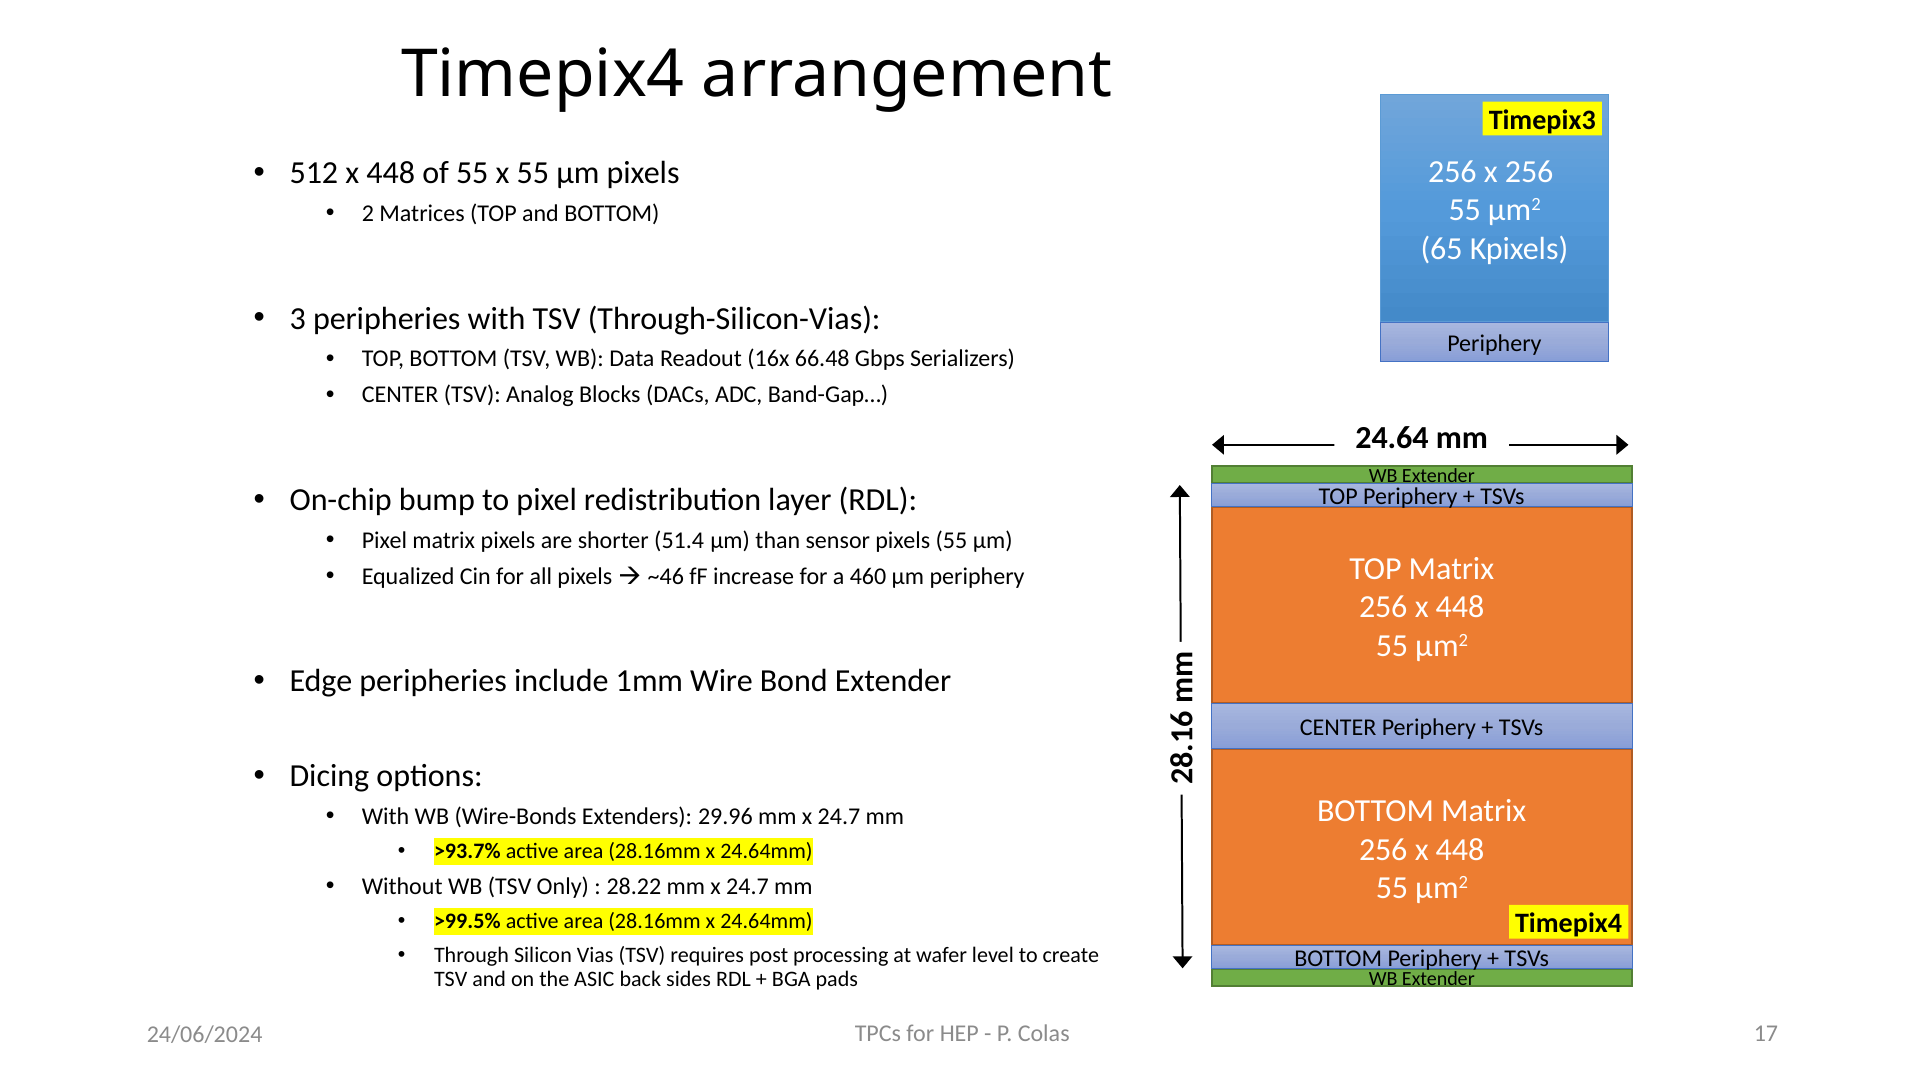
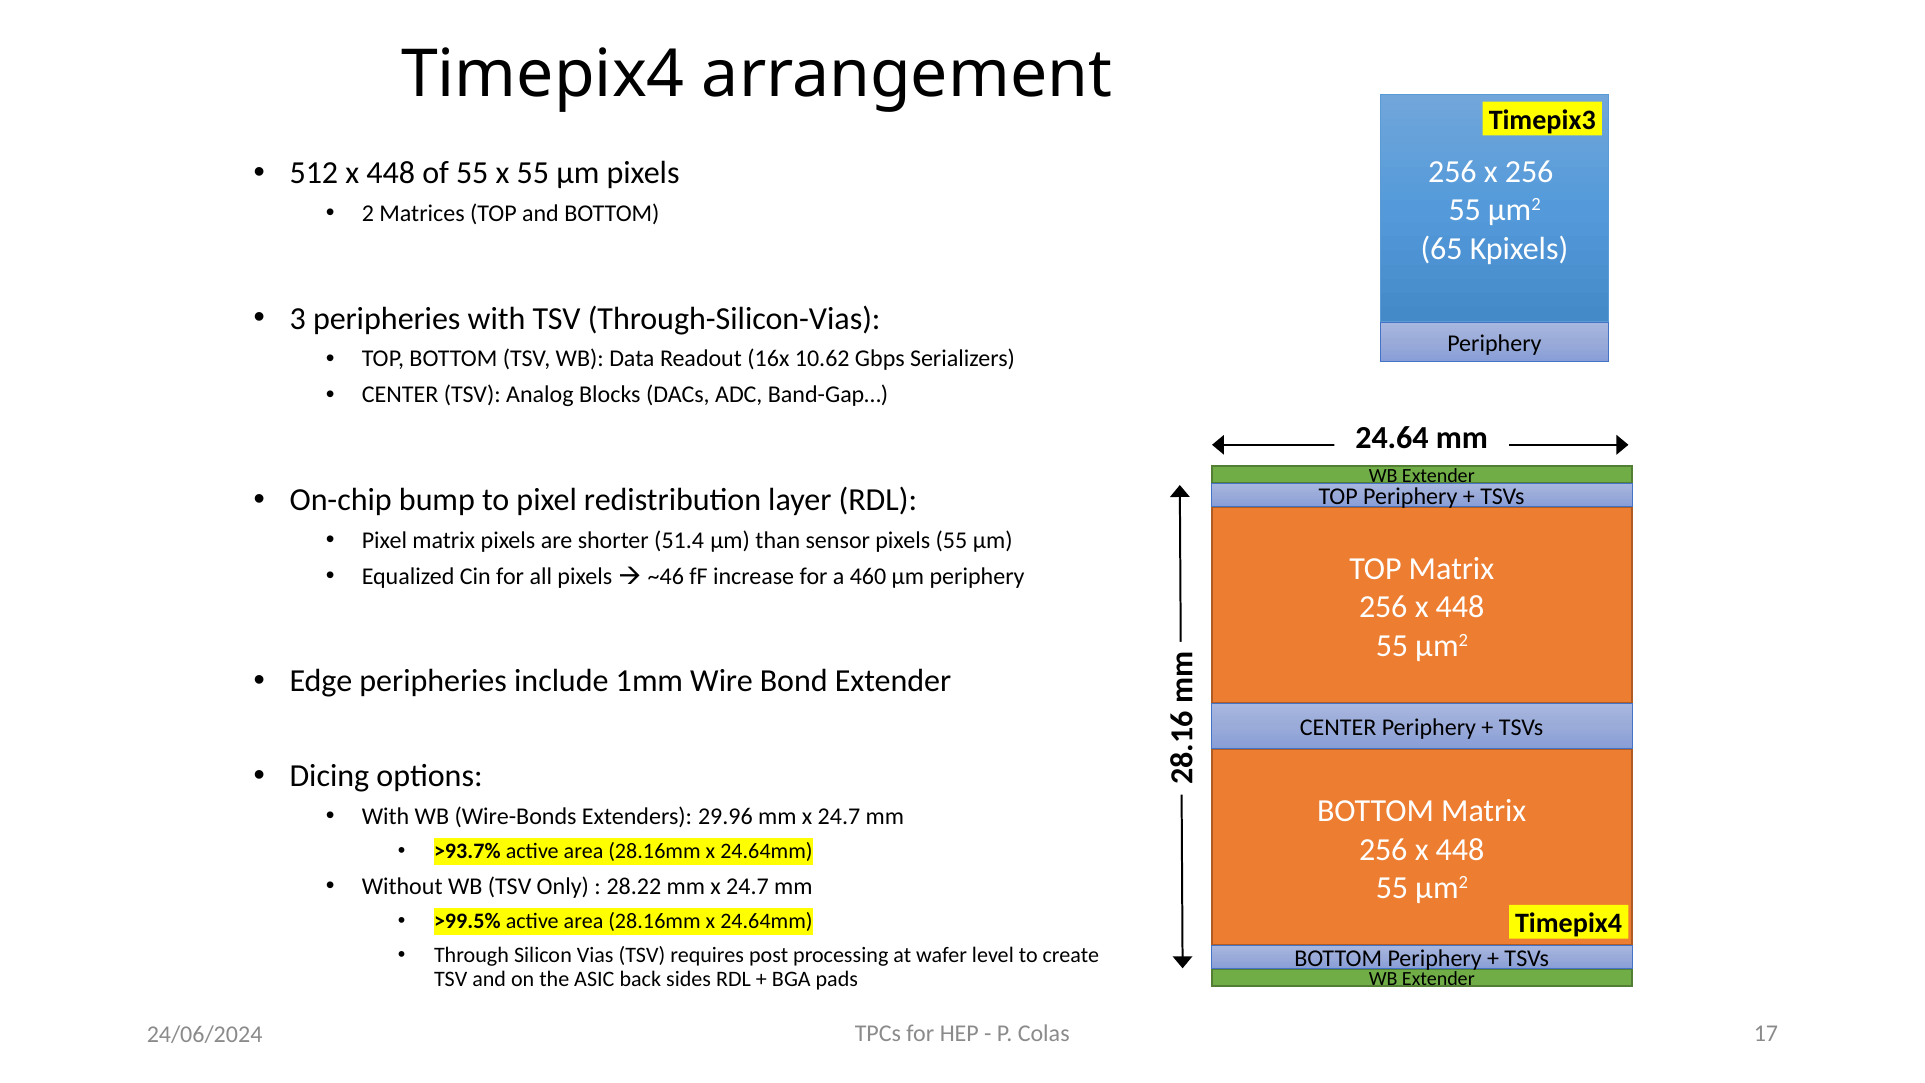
66.48: 66.48 -> 10.62
